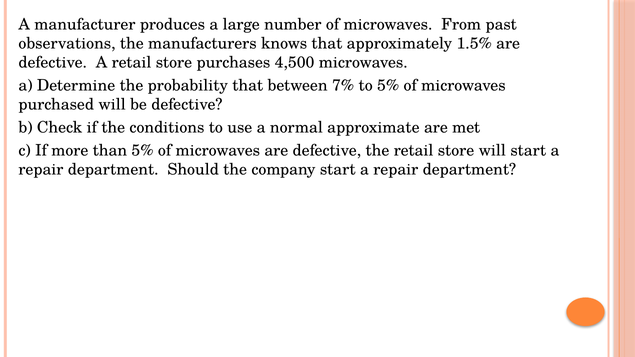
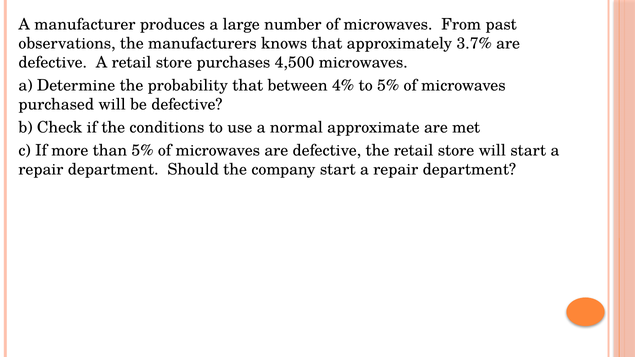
1.5%: 1.5% -> 3.7%
7%: 7% -> 4%
